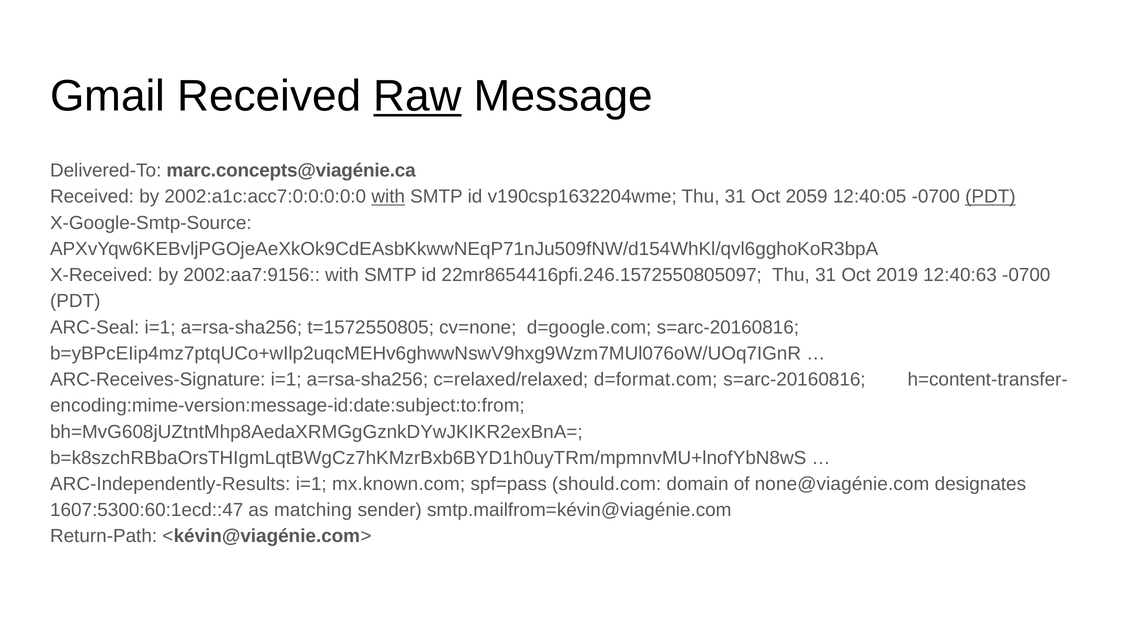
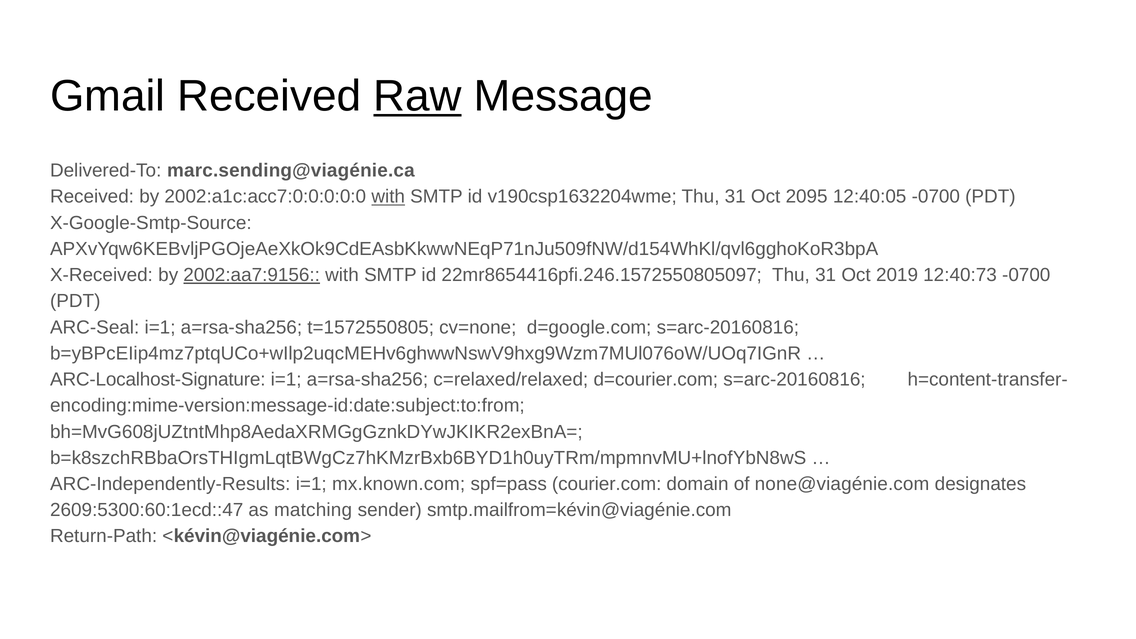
marc.concepts@viagénie.ca: marc.concepts@viagénie.ca -> marc.sending@viagénie.ca
2059: 2059 -> 2095
PDT at (990, 197) underline: present -> none
2002:aa7:9156 underline: none -> present
12:40:63: 12:40:63 -> 12:40:73
ARC-Receives-Signature: ARC-Receives-Signature -> ARC-Localhost-Signature
d=format.com: d=format.com -> d=courier.com
should.com: should.com -> courier.com
1607:5300:60:1ecd::47: 1607:5300:60:1ecd::47 -> 2609:5300:60:1ecd::47
